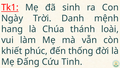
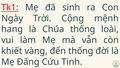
Danh: Danh -> Cộng
Chúa thánh: thánh -> thống
phúc: phúc -> vàng
